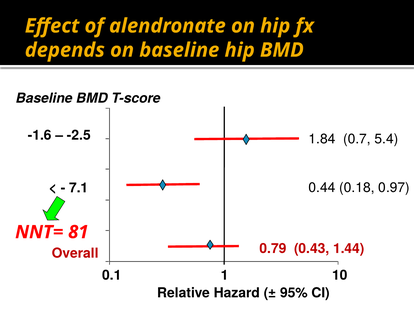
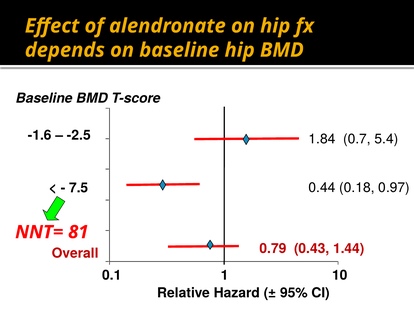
7.1: 7.1 -> 7.5
